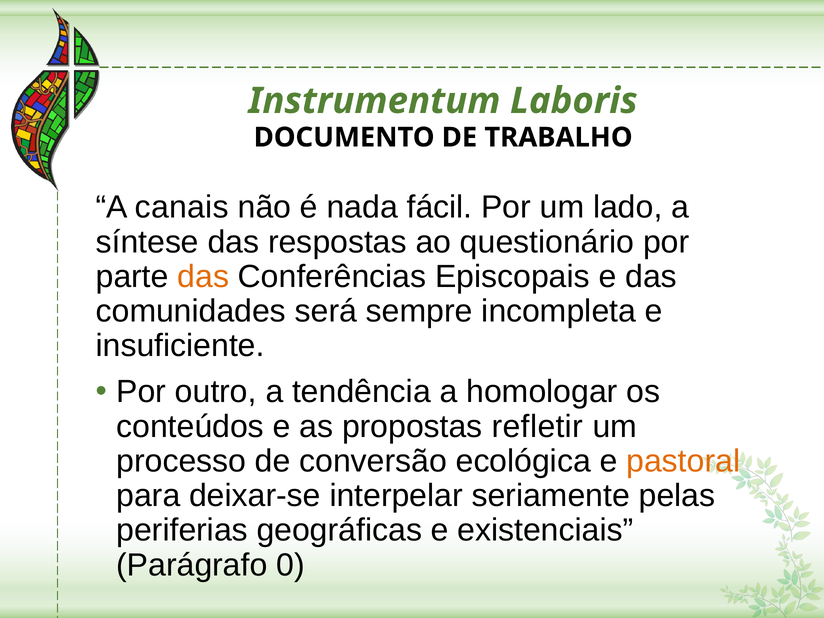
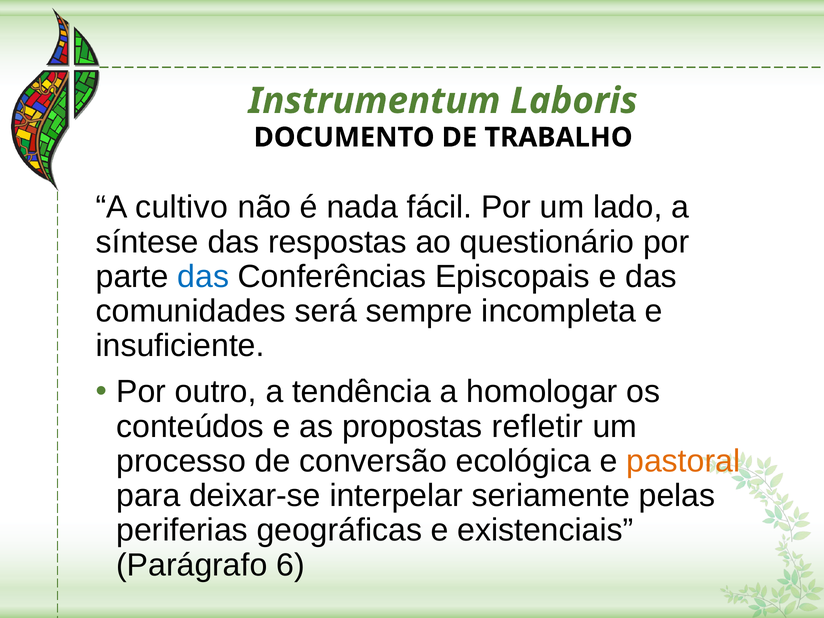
canais: canais -> cultivo
das at (203, 277) colour: orange -> blue
0: 0 -> 6
